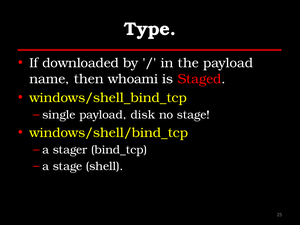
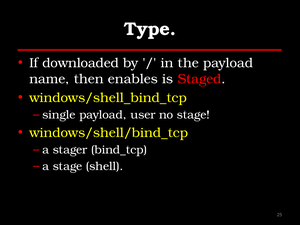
whoami: whoami -> enables
disk: disk -> user
